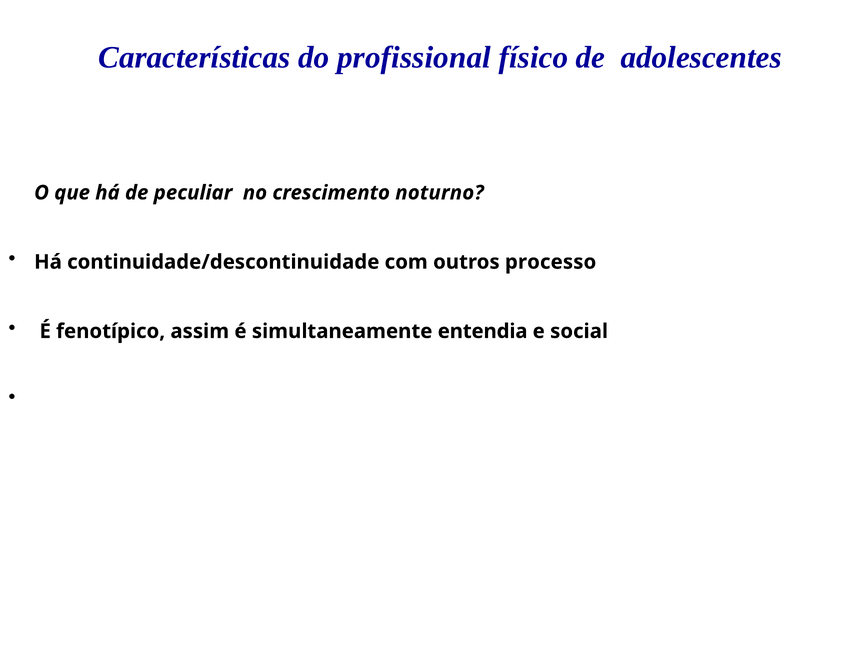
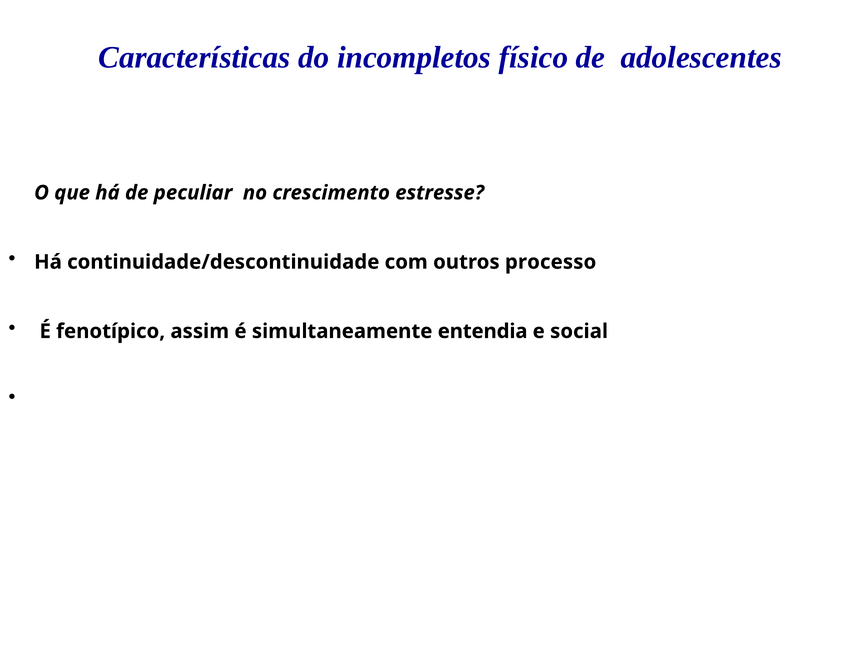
profissional: profissional -> incompletos
noturno: noturno -> estresse
